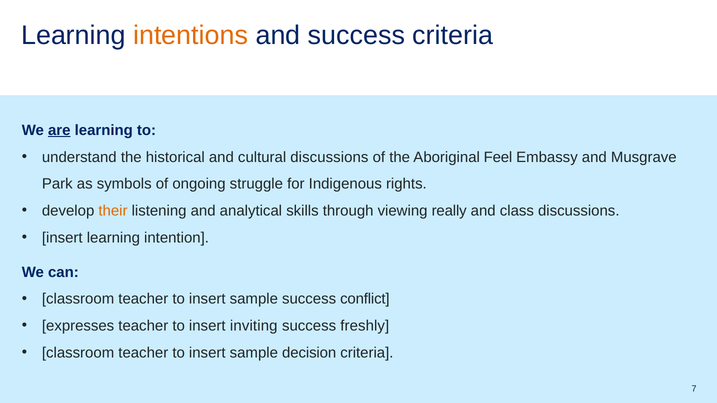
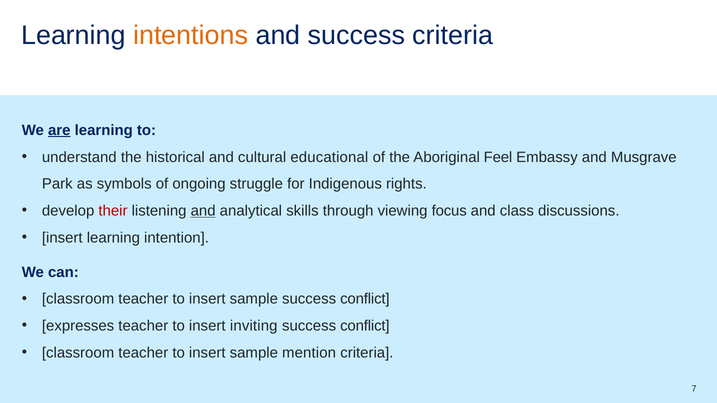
cultural discussions: discussions -> educational
their colour: orange -> red
and at (203, 211) underline: none -> present
really: really -> focus
freshly at (365, 326): freshly -> conflict
decision: decision -> mention
